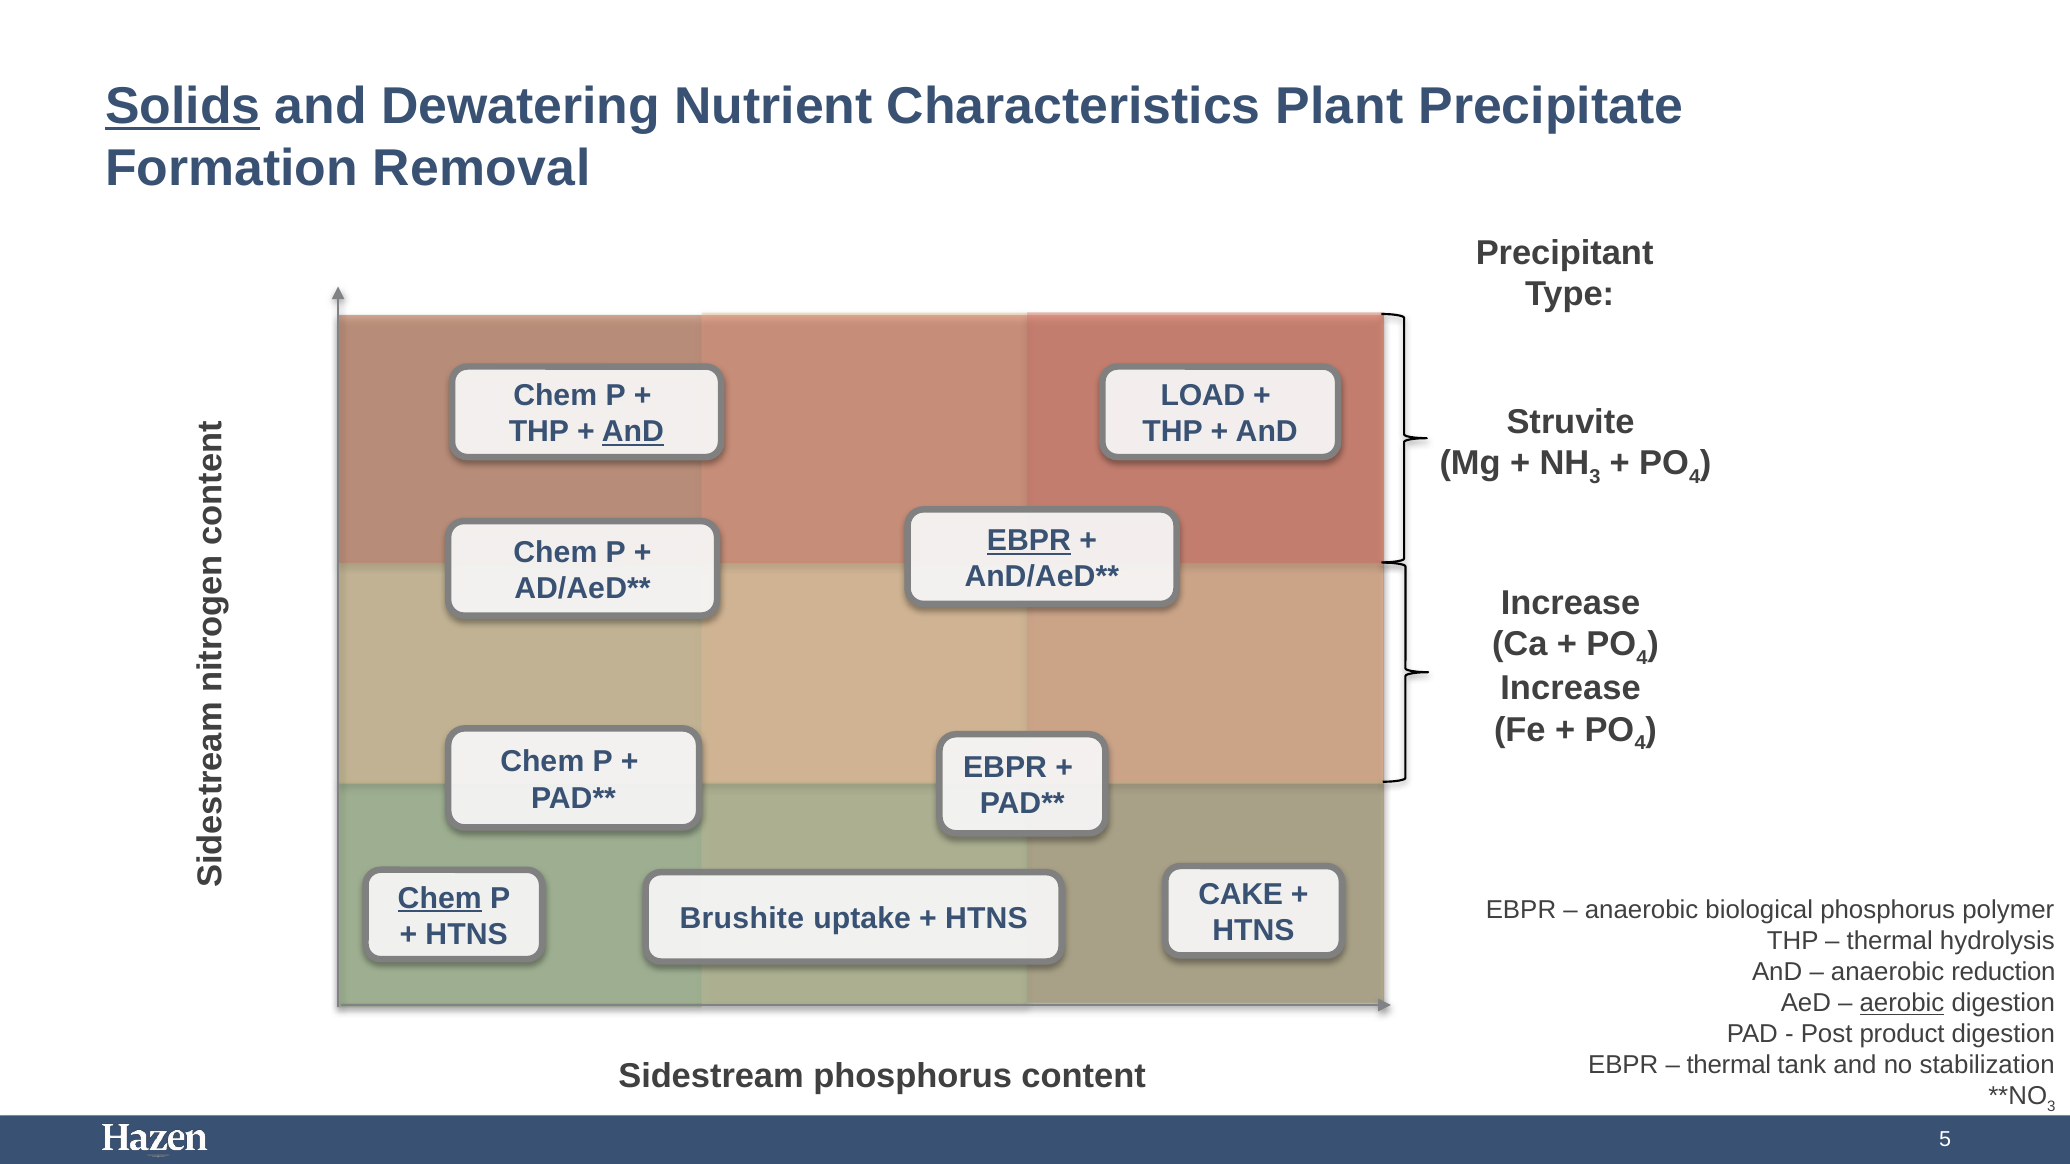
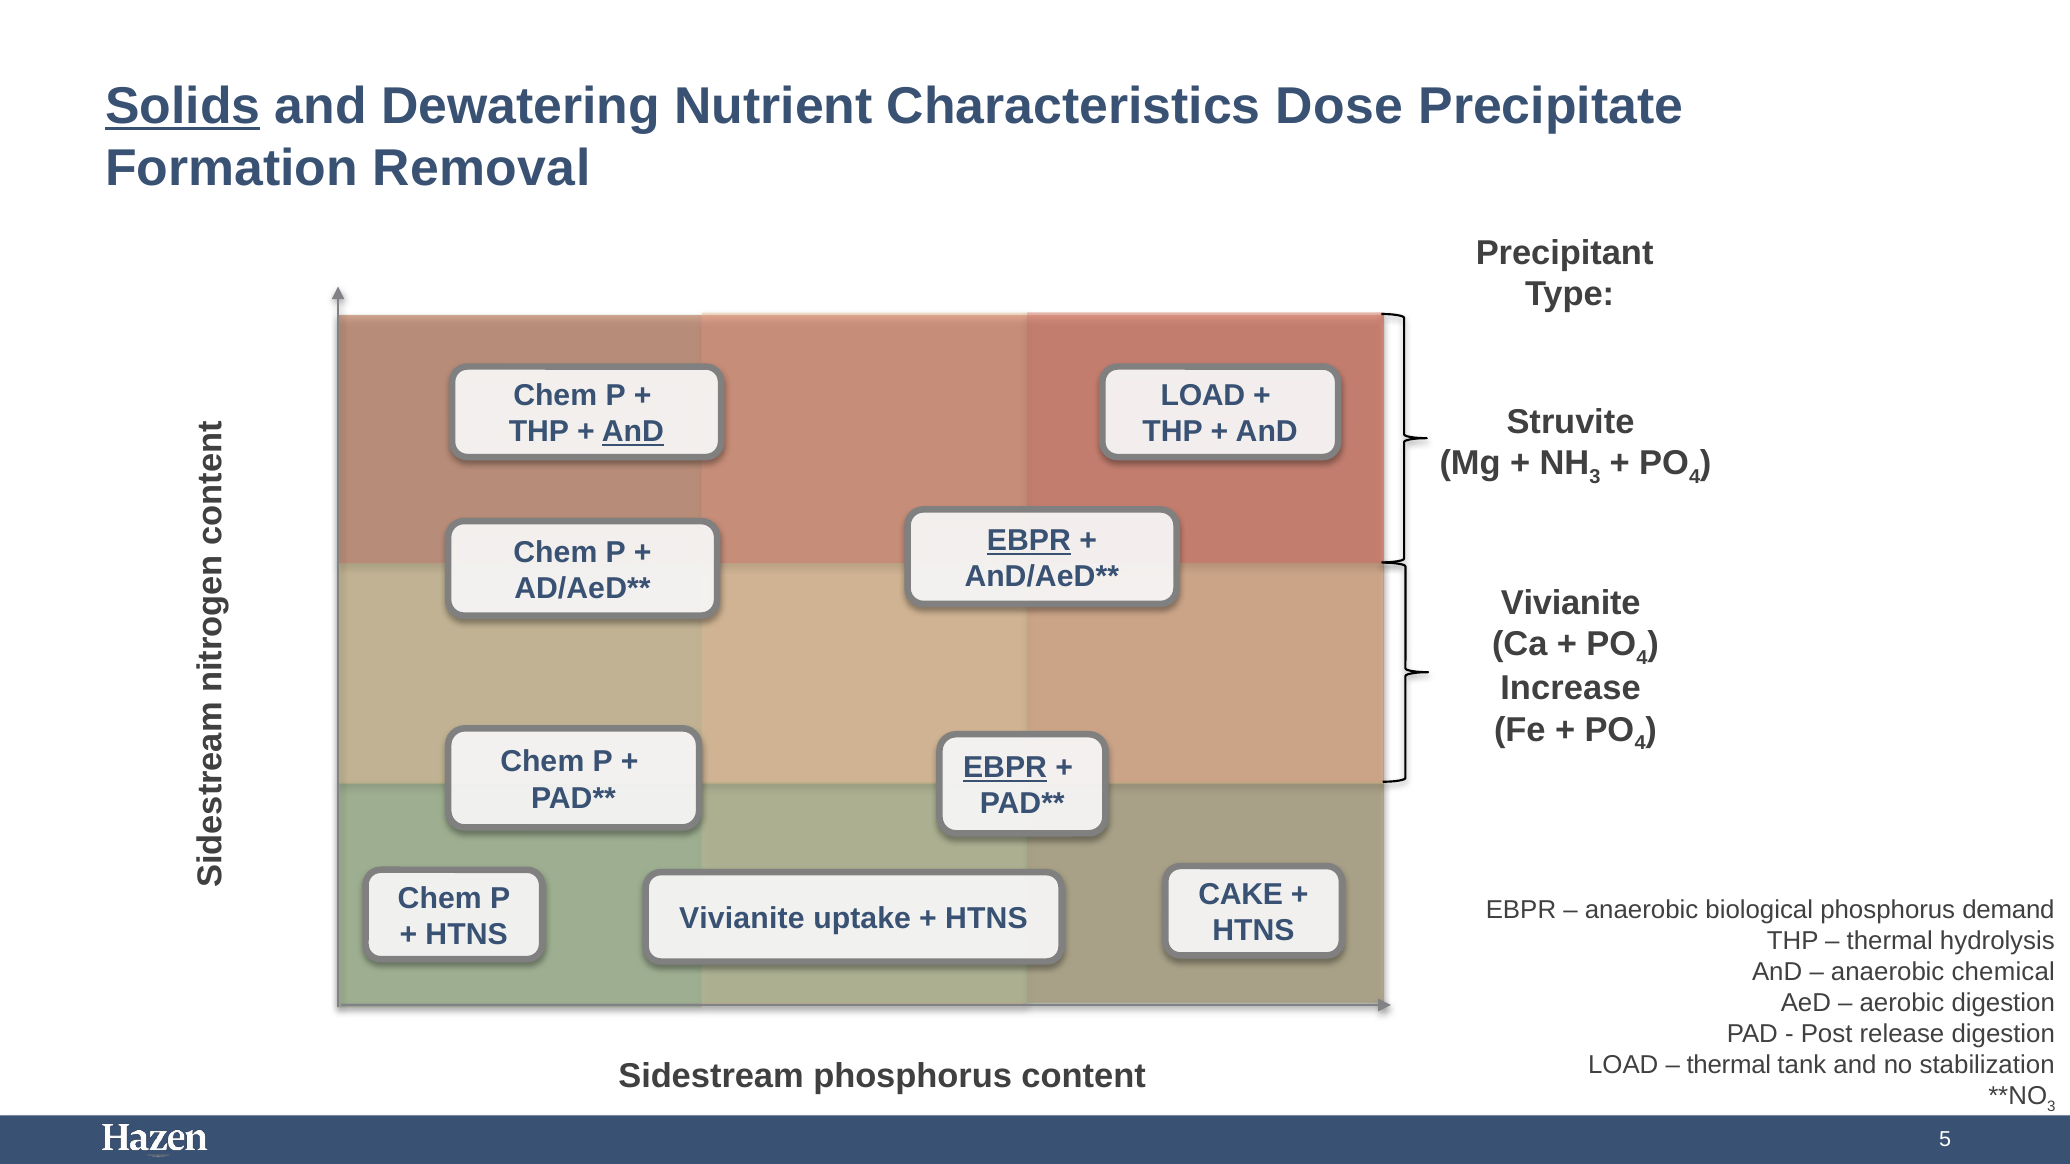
Plant: Plant -> Dose
Increase at (1571, 603): Increase -> Vivianite
EBPR at (1005, 768) underline: none -> present
Chem at (440, 899) underline: present -> none
polymer: polymer -> demand
Brushite at (742, 919): Brushite -> Vivianite
reduction: reduction -> chemical
aerobic underline: present -> none
product: product -> release
EBPR at (1623, 1066): EBPR -> LOAD
